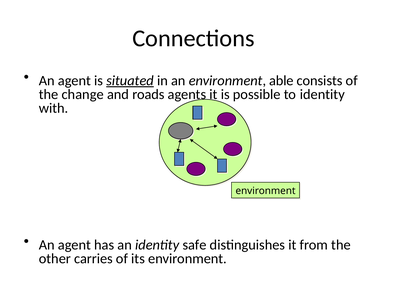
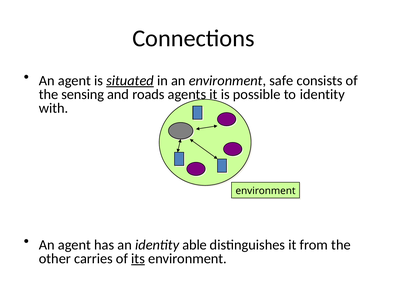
able: able -> safe
change: change -> sensing
safe: safe -> able
its underline: none -> present
